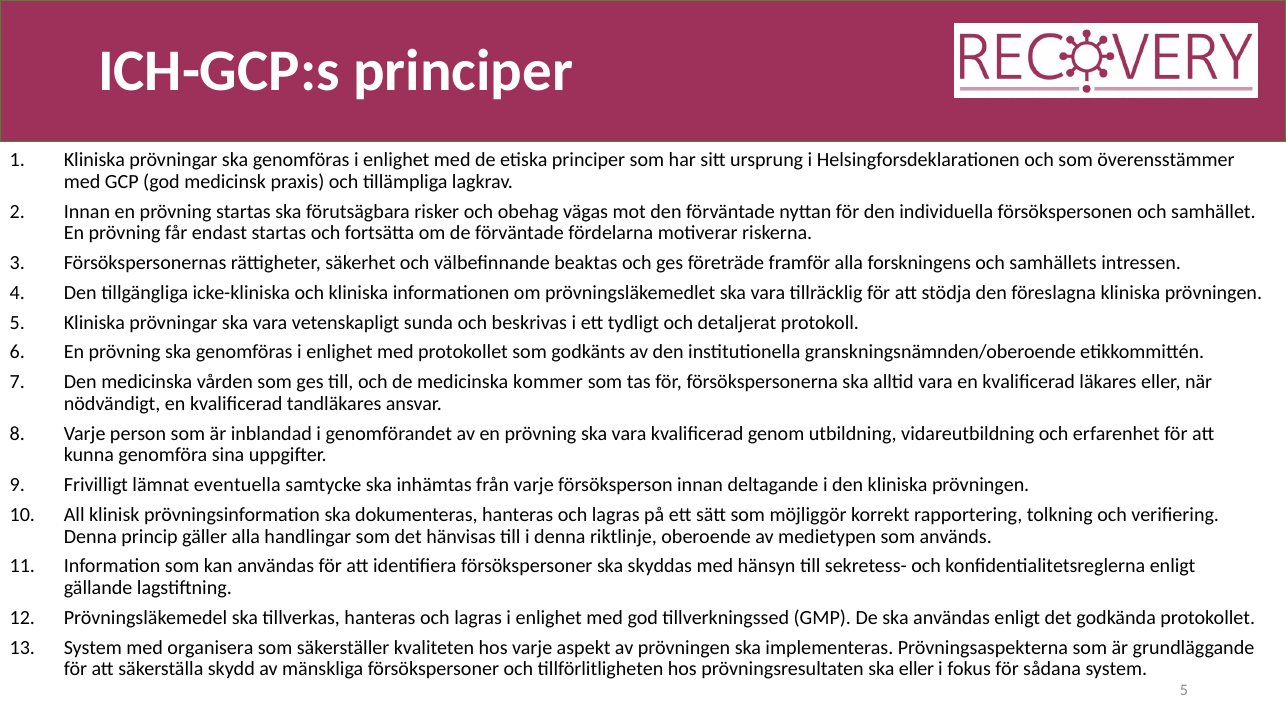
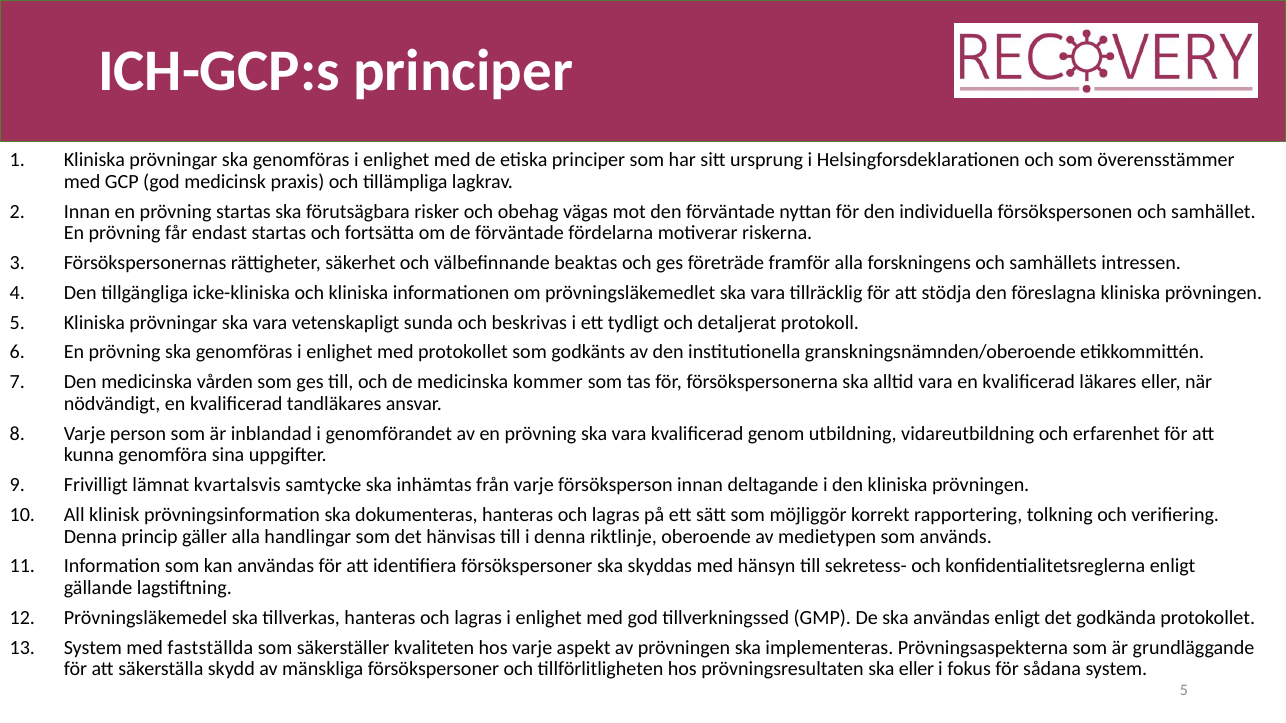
eventuella: eventuella -> kvartalsvis
organisera: organisera -> fastställda
